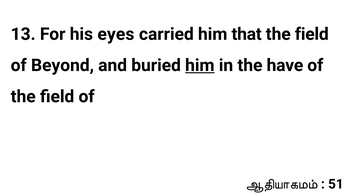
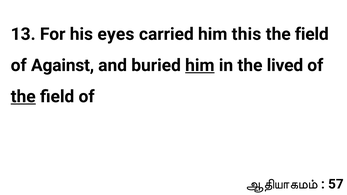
that: that -> this
Beyond: Beyond -> Against
have: have -> lived
the at (23, 97) underline: none -> present
51: 51 -> 57
